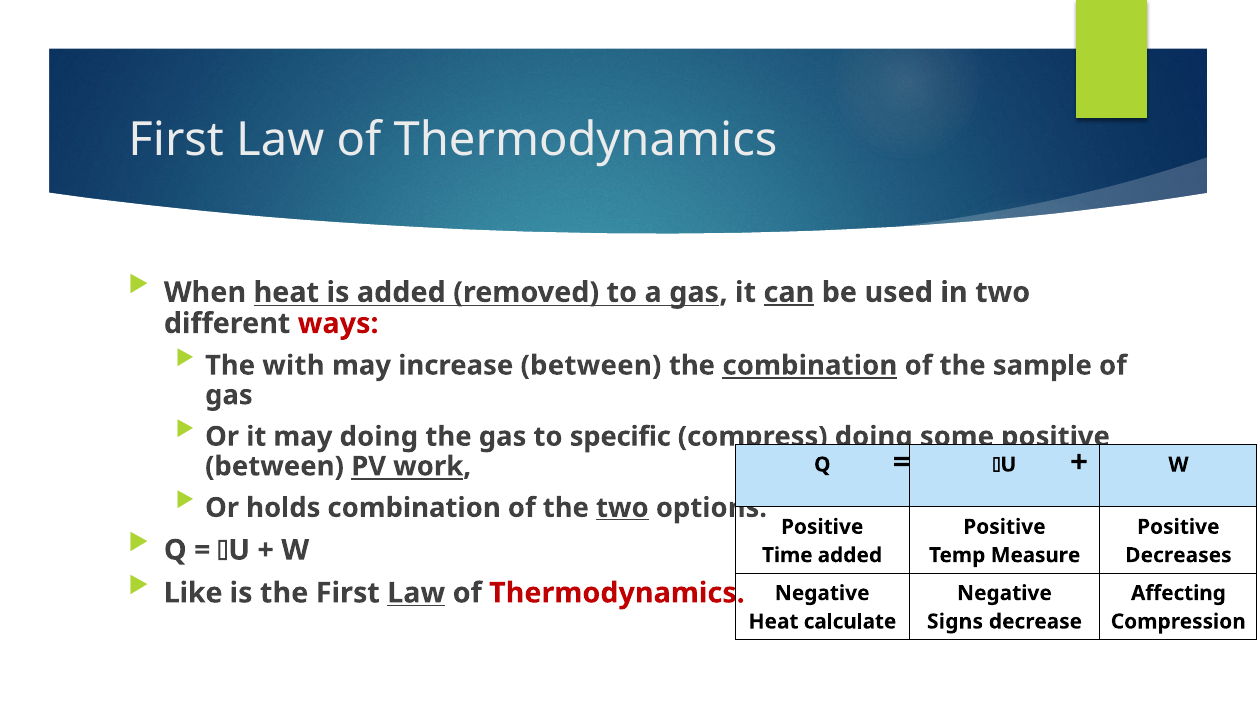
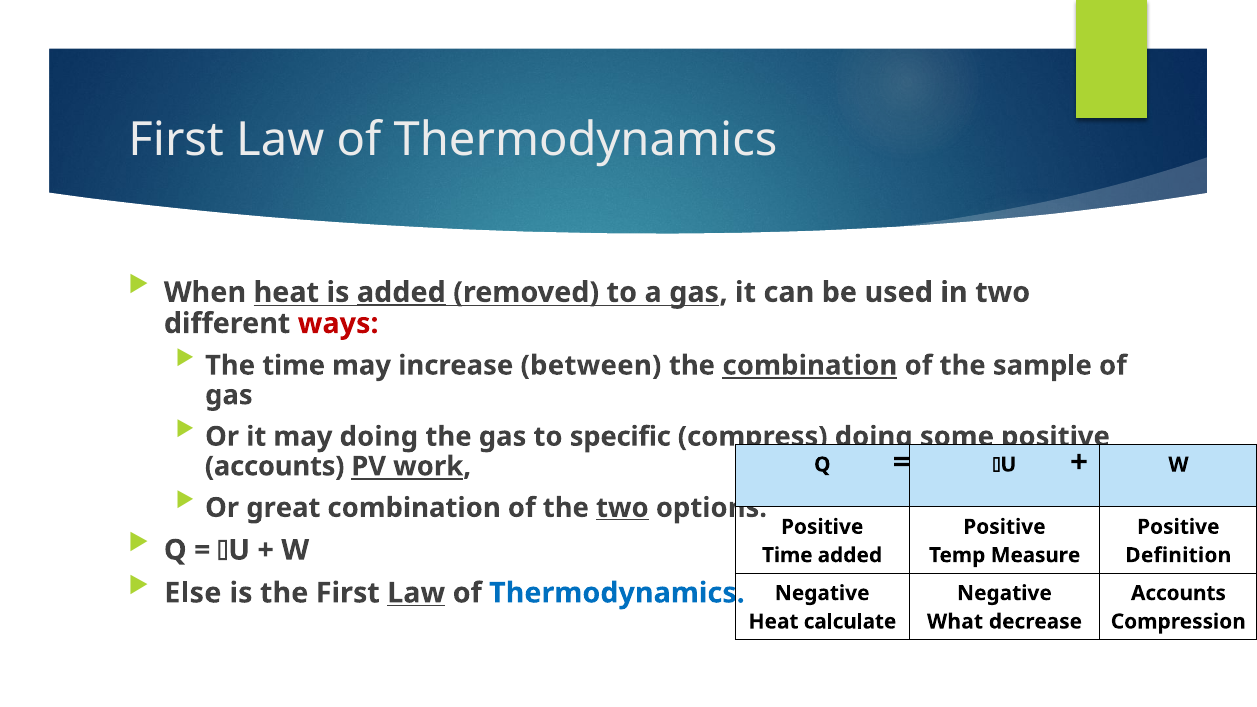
added at (401, 292) underline: none -> present
can underline: present -> none
The with: with -> time
between at (275, 466): between -> accounts
holds: holds -> great
Decreases: Decreases -> Definition
Like: Like -> Else
Thermodynamics at (617, 593) colour: red -> blue
Affecting at (1178, 593): Affecting -> Accounts
Signs: Signs -> What
